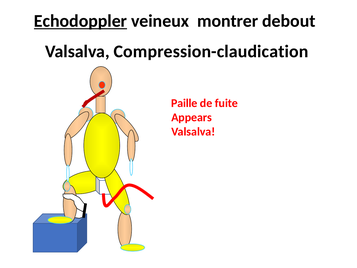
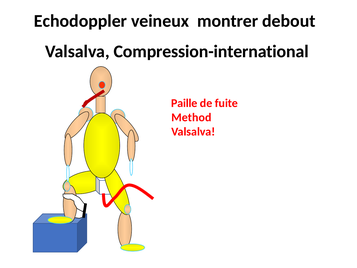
Echodoppler underline: present -> none
Compression-claudication: Compression-claudication -> Compression-international
Appears: Appears -> Method
